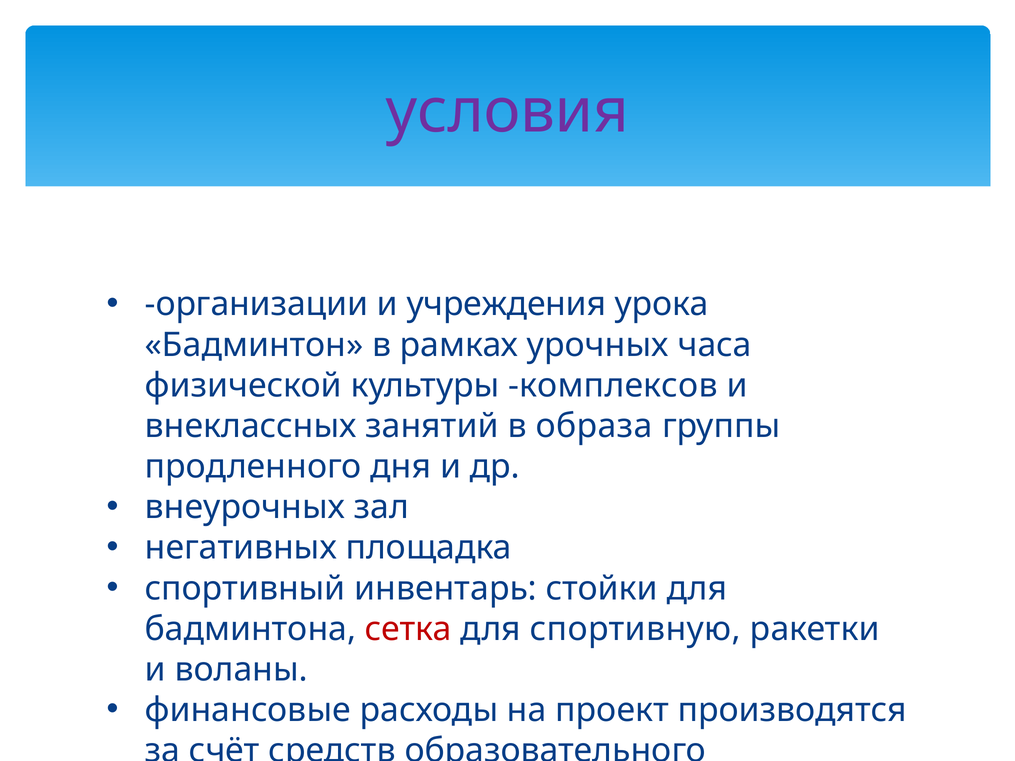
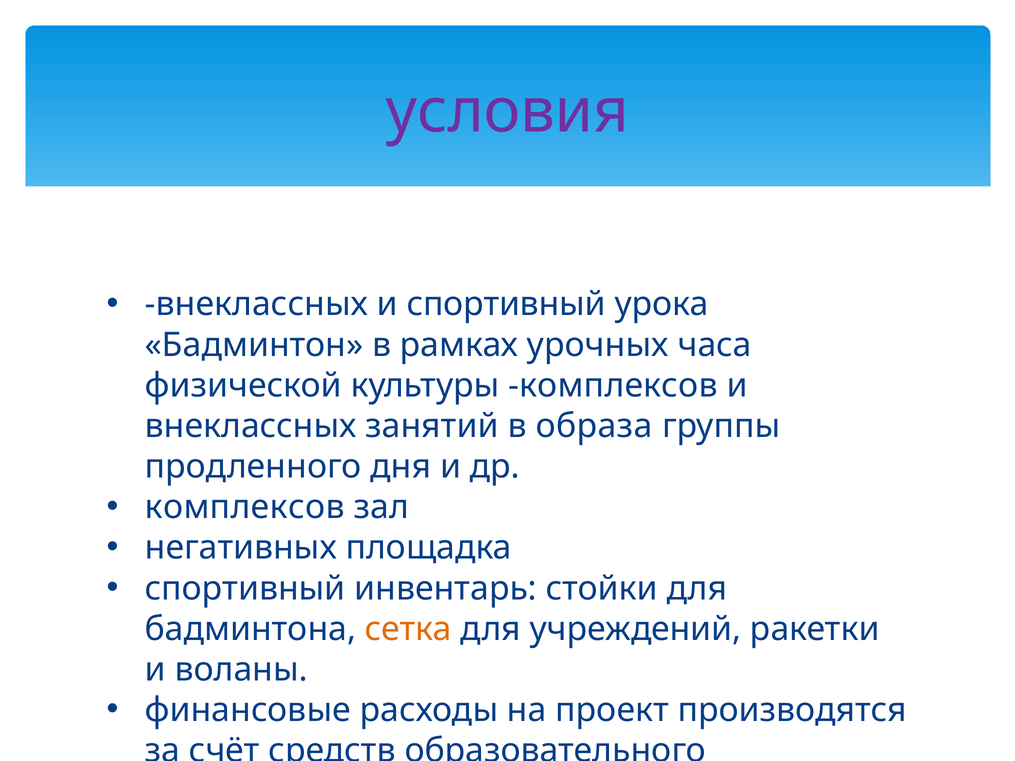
организации at (257, 304): организации -> внеклассных
и учреждения: учреждения -> спортивный
внеурочных at (245, 507): внеурочных -> комплексов
сетка colour: red -> orange
спортивную: спортивную -> учреждений
